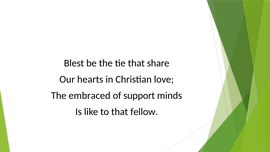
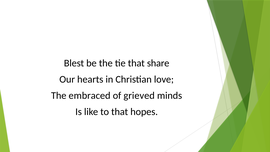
support: support -> grieved
fellow: fellow -> hopes
